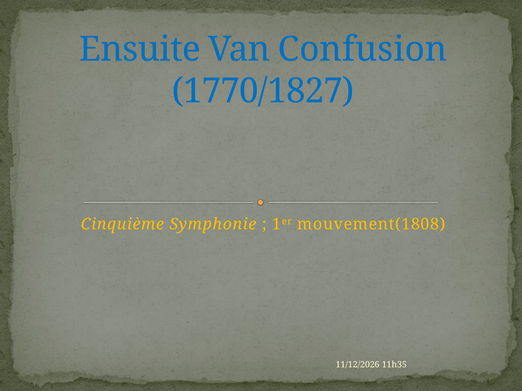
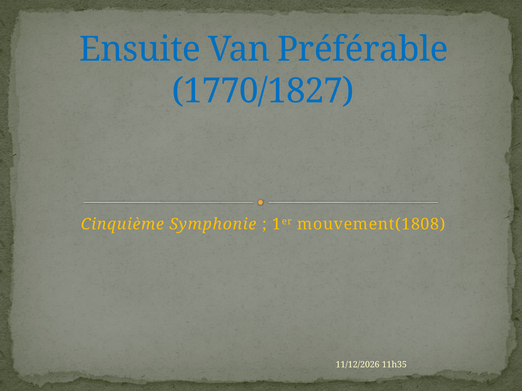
Confusion: Confusion -> Préférable
